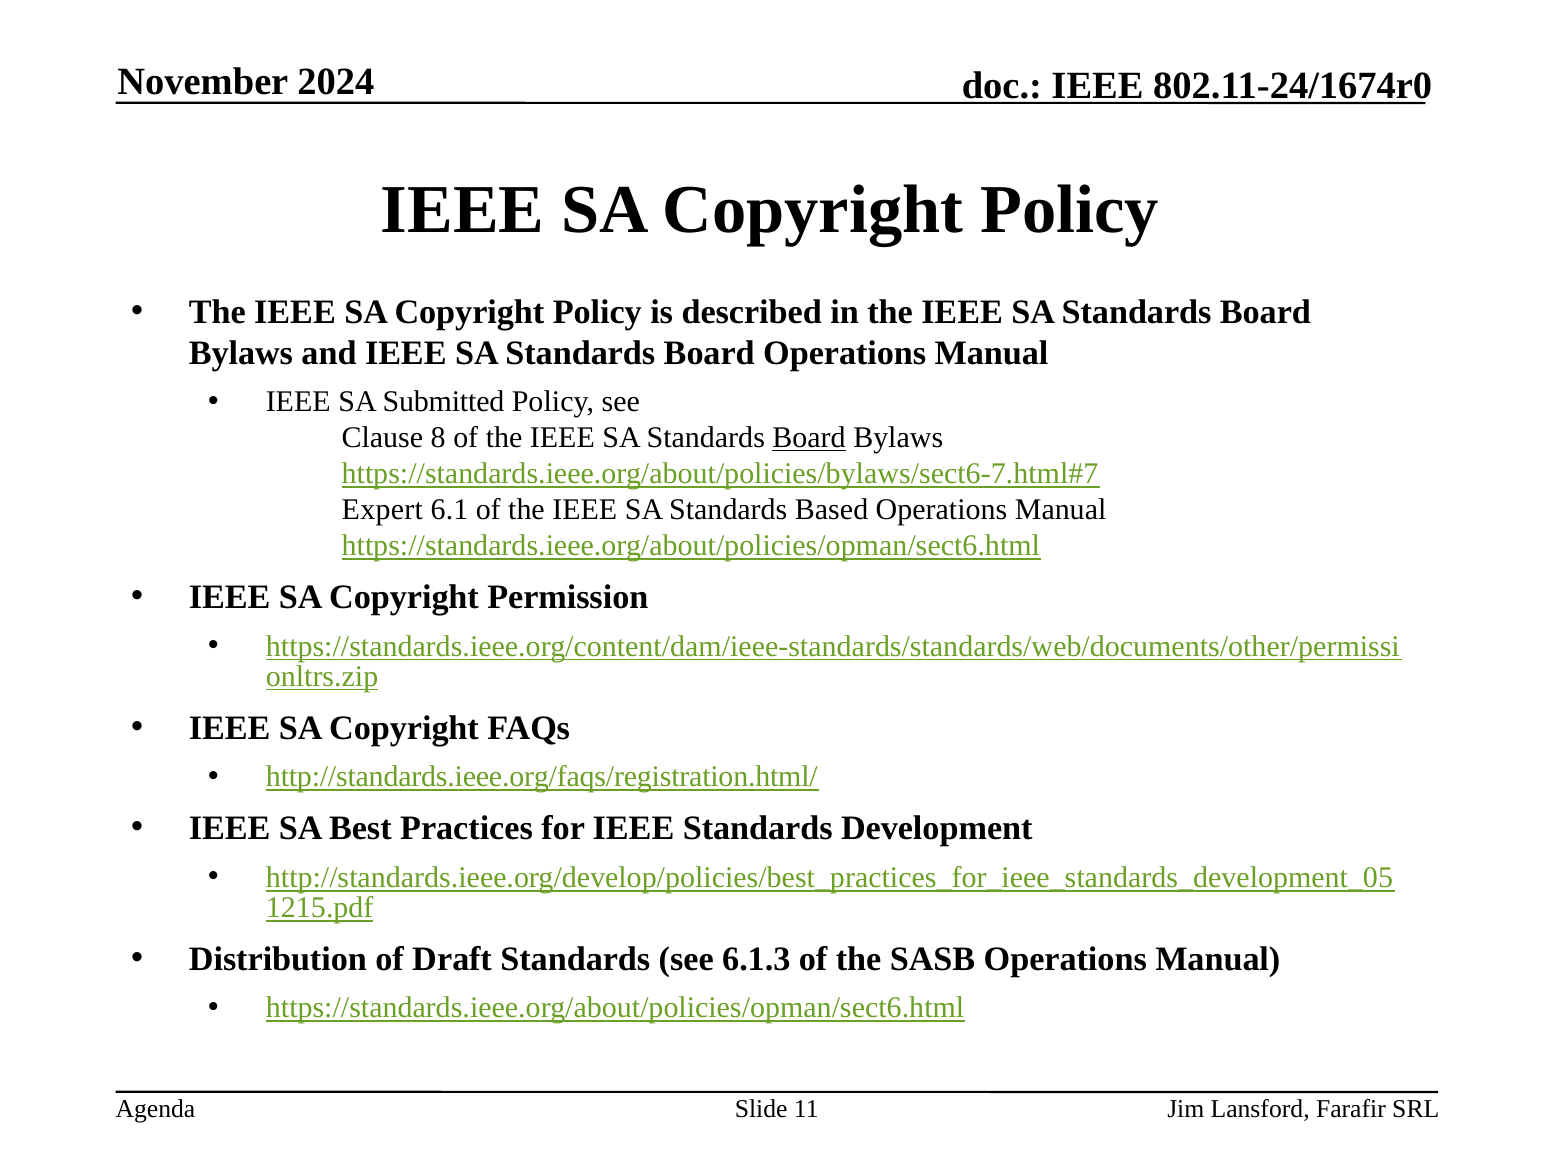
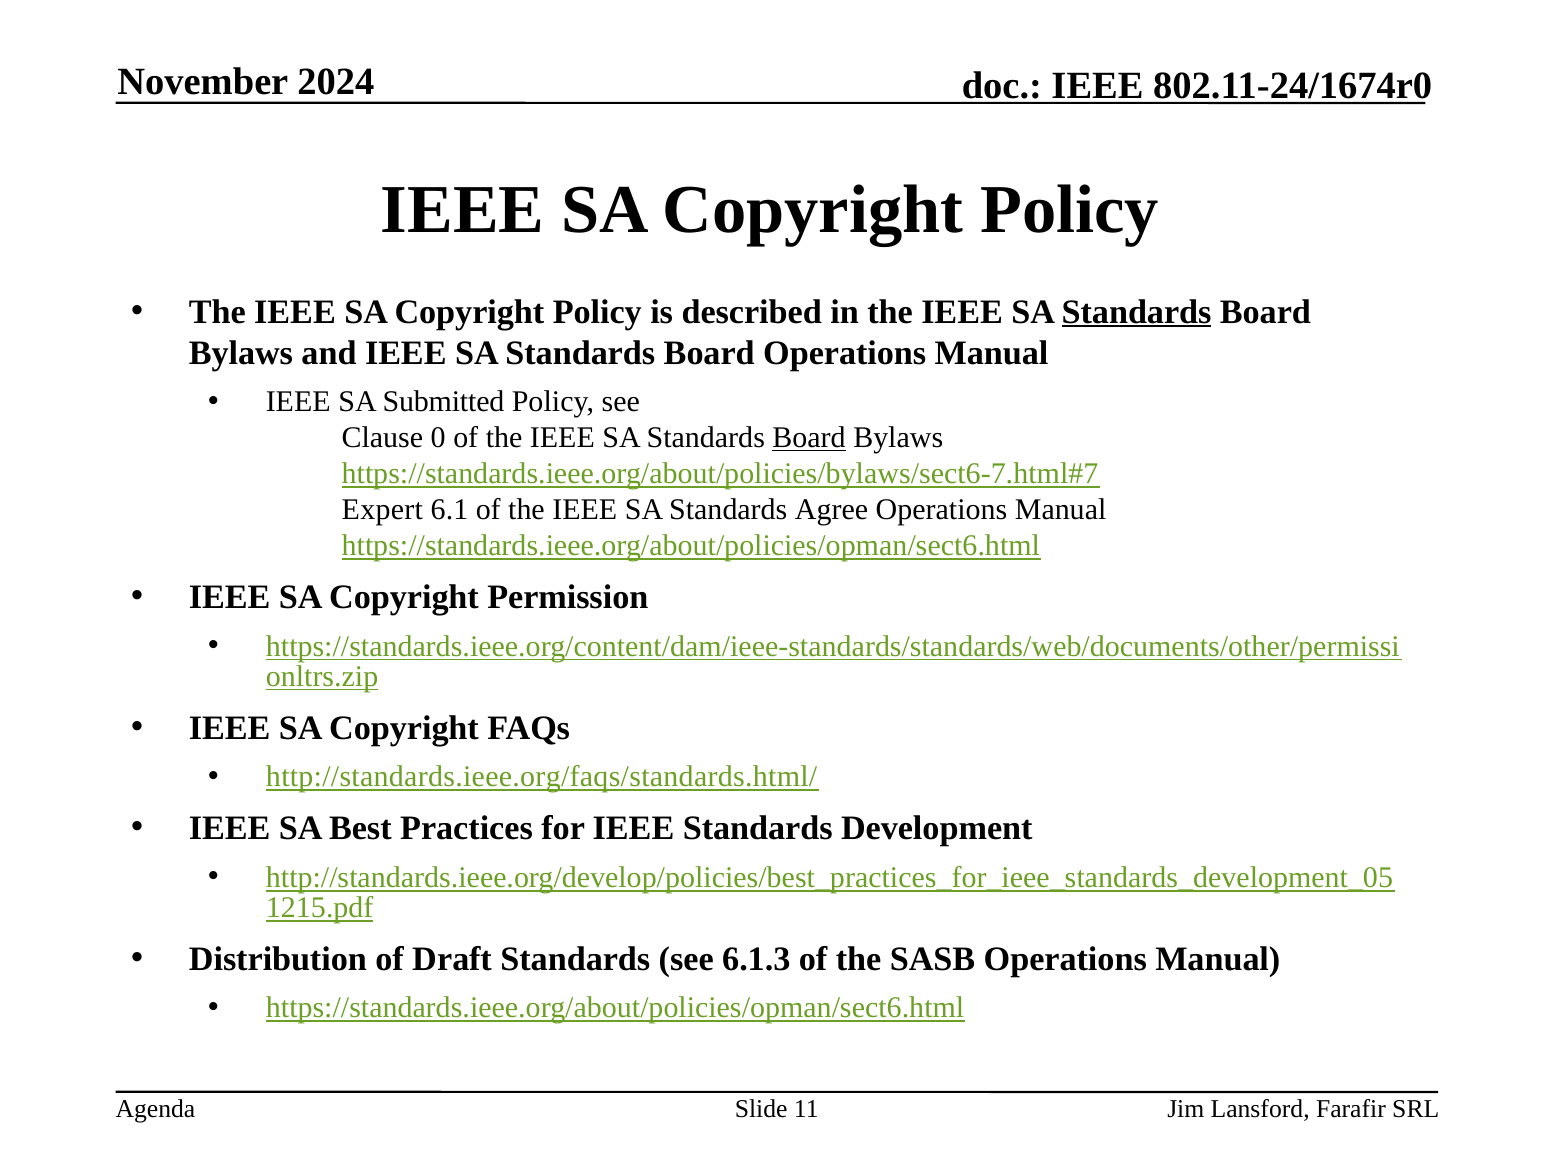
Standards at (1137, 312) underline: none -> present
8: 8 -> 0
Based: Based -> Agree
http://standards.ieee.org/faqs/registration.html/: http://standards.ieee.org/faqs/registration.html/ -> http://standards.ieee.org/faqs/standards.html/
